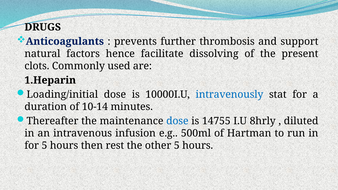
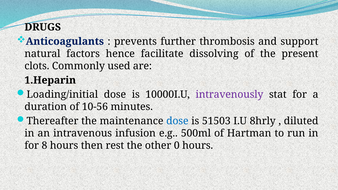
intravenously colour: blue -> purple
10-14: 10-14 -> 10-56
14755: 14755 -> 51503
for 5: 5 -> 8
other 5: 5 -> 0
